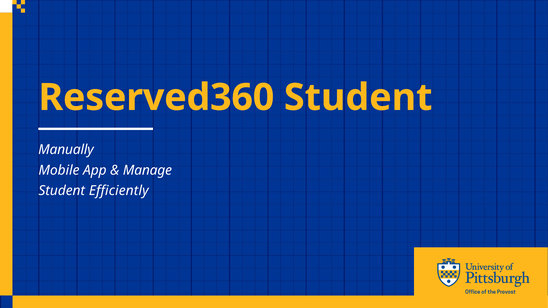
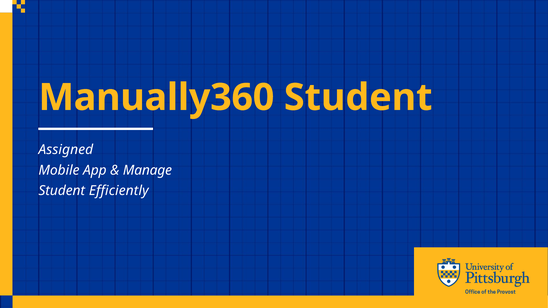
Reserved360: Reserved360 -> Manually360
Manually: Manually -> Assigned
